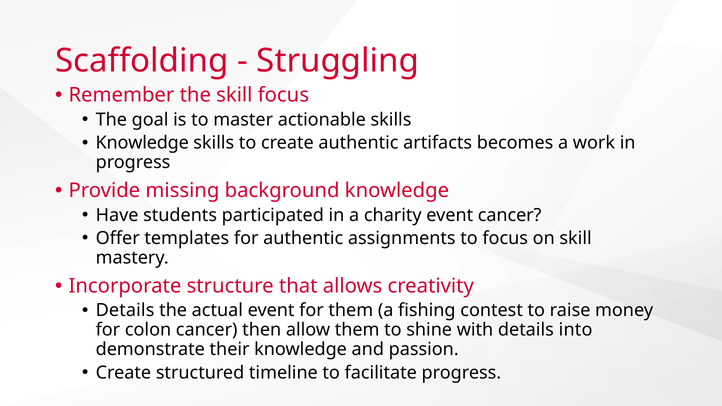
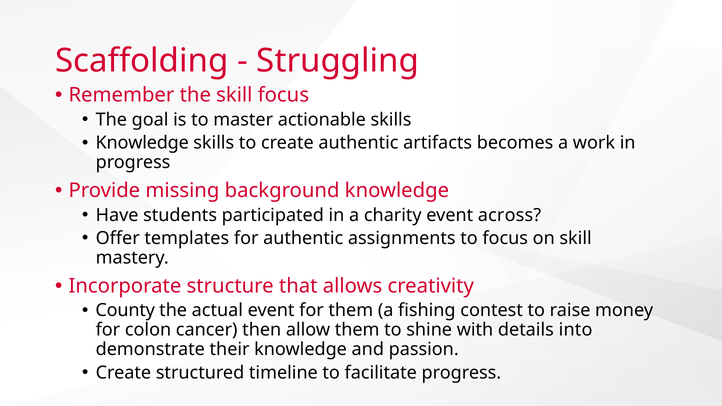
event cancer: cancer -> across
Details at (125, 311): Details -> County
